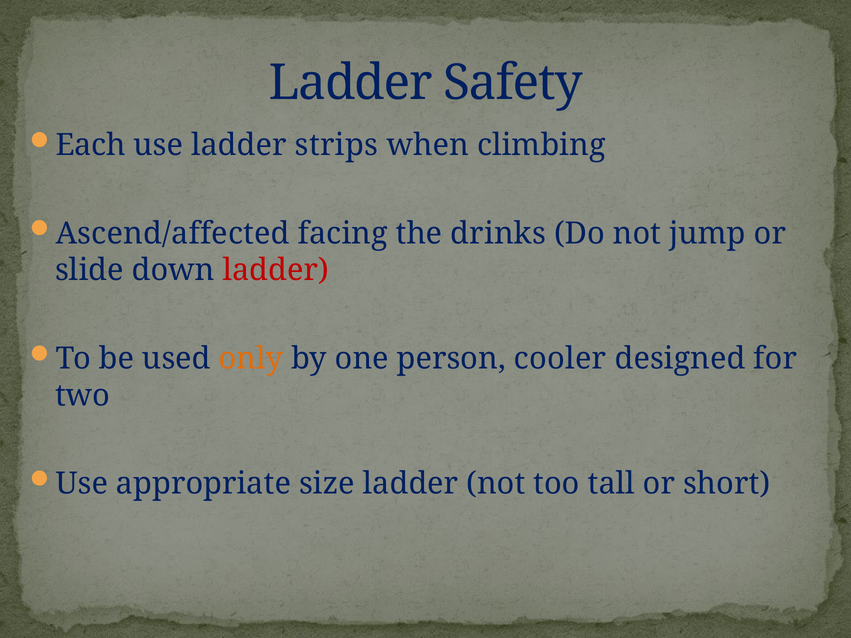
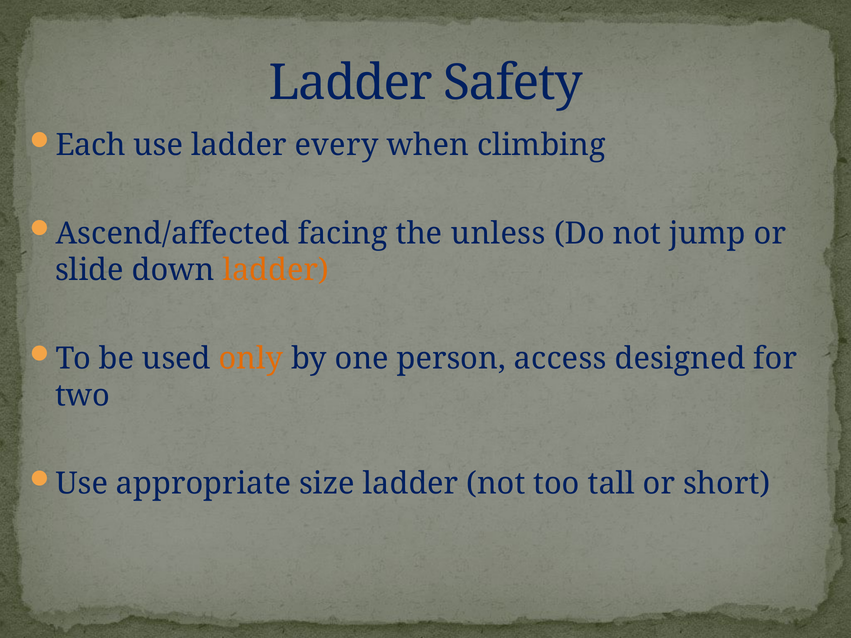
strips: strips -> every
drinks: drinks -> unless
ladder at (276, 270) colour: red -> orange
cooler: cooler -> access
